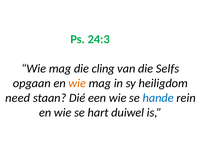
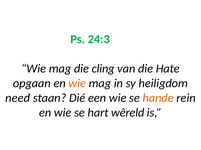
Selfs: Selfs -> Hate
hande colour: blue -> orange
duiwel: duiwel -> wêreld
